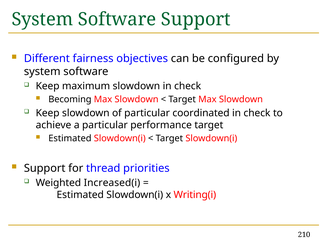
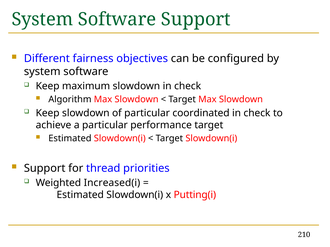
Becoming: Becoming -> Algorithm
Writing(i: Writing(i -> Putting(i
